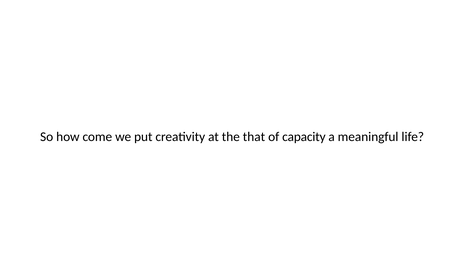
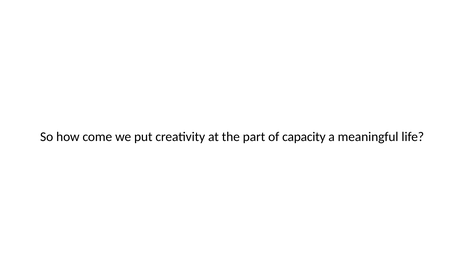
that: that -> part
